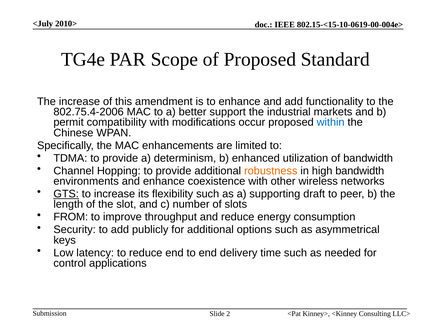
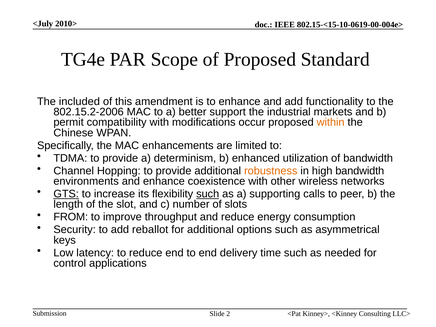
The increase: increase -> included
802.75.4-2006: 802.75.4-2006 -> 802.15.2-2006
within colour: blue -> orange
such at (208, 194) underline: none -> present
draft: draft -> calls
publicly: publicly -> reballot
